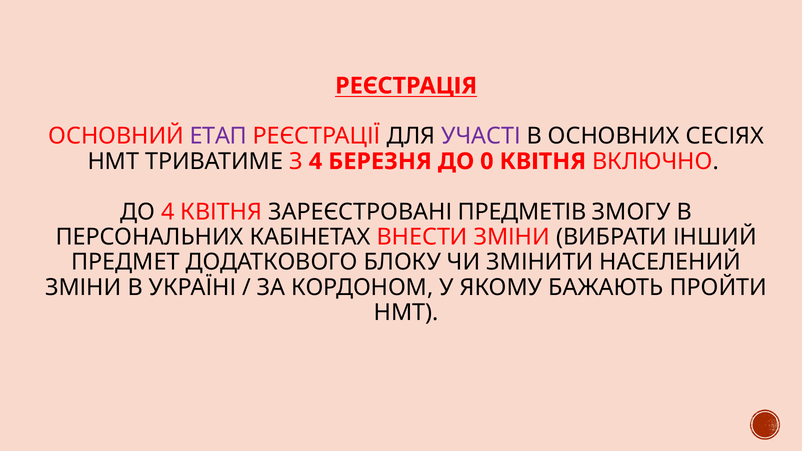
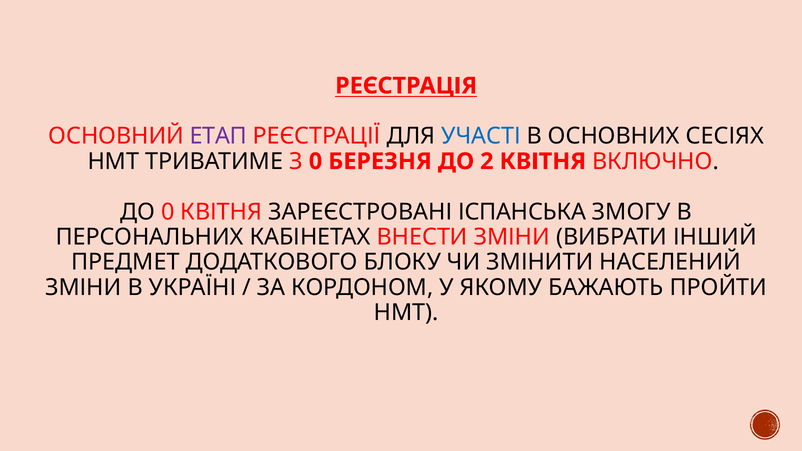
УЧАСТІ colour: purple -> blue
З 4: 4 -> 0
0: 0 -> 2
ДО 4: 4 -> 0
ПРЕДМЕТІВ: ПРЕДМЕТІВ -> ІСПАНСЬКА
